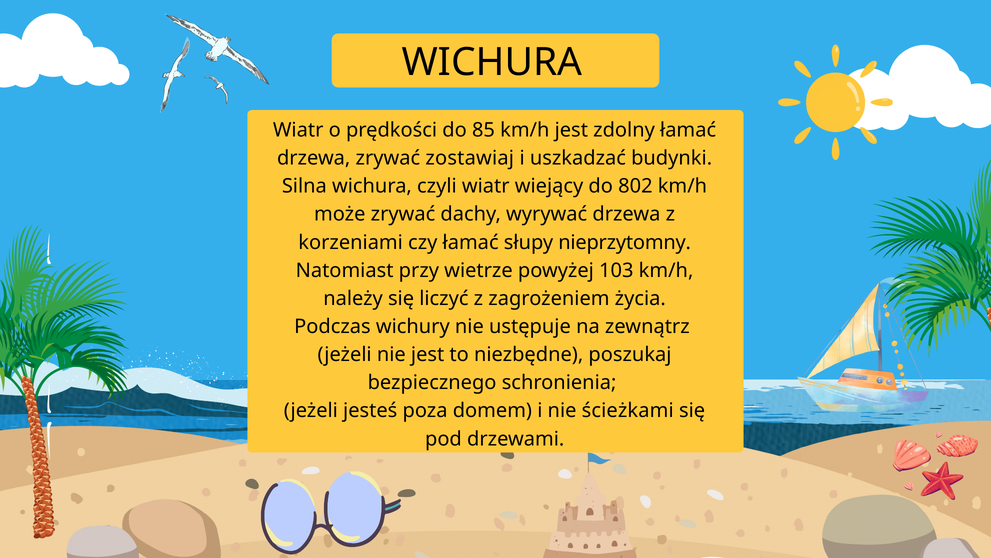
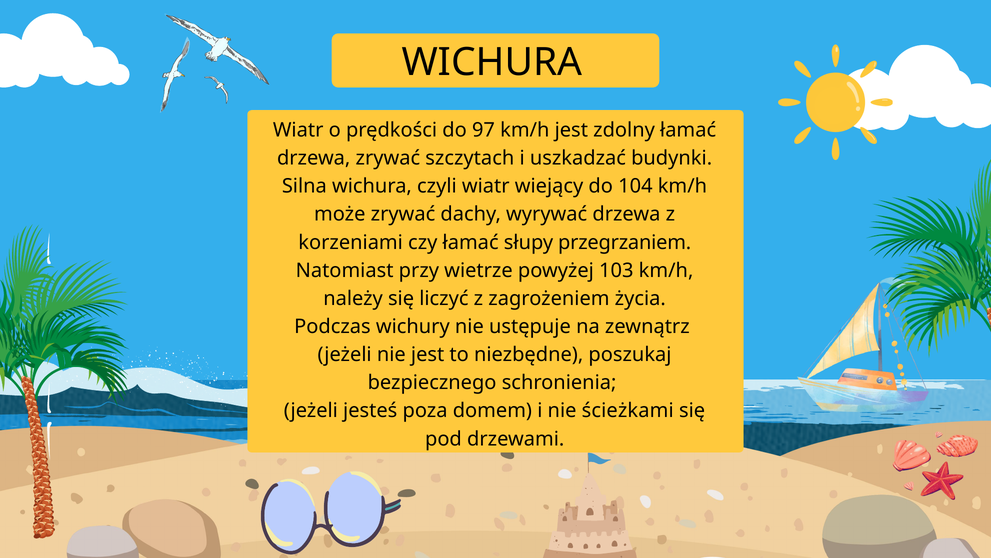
85: 85 -> 97
zostawiaj: zostawiaj -> szczytach
802: 802 -> 104
nieprzytomny: nieprzytomny -> przegrzaniem
